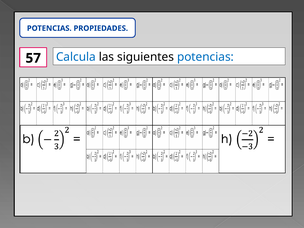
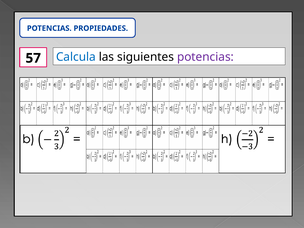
potencias at (205, 57) colour: blue -> purple
